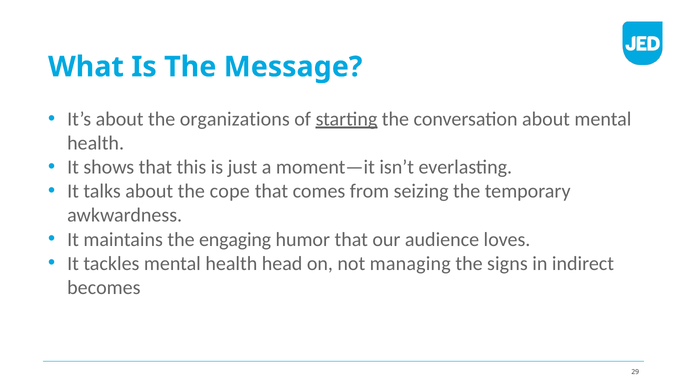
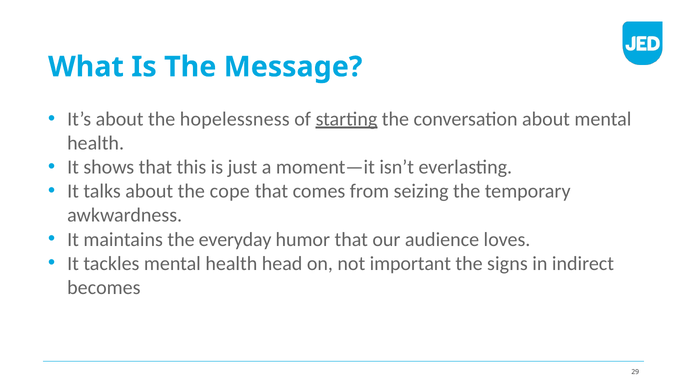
organizations: organizations -> hopelessness
engaging: engaging -> everyday
managing: managing -> important
